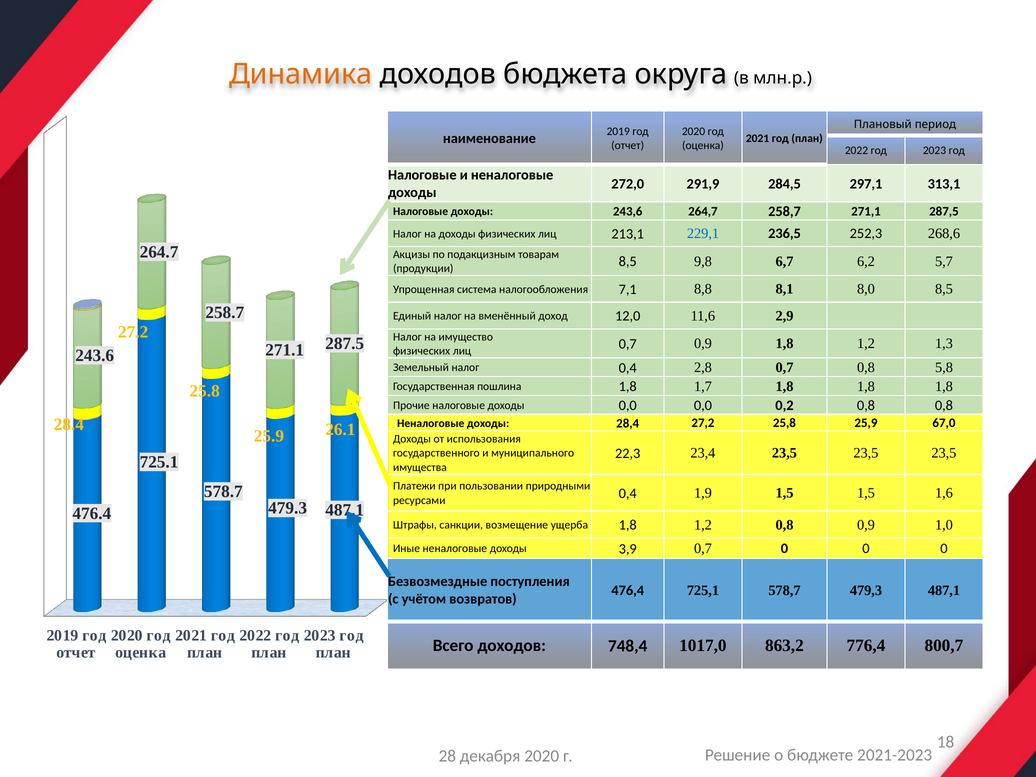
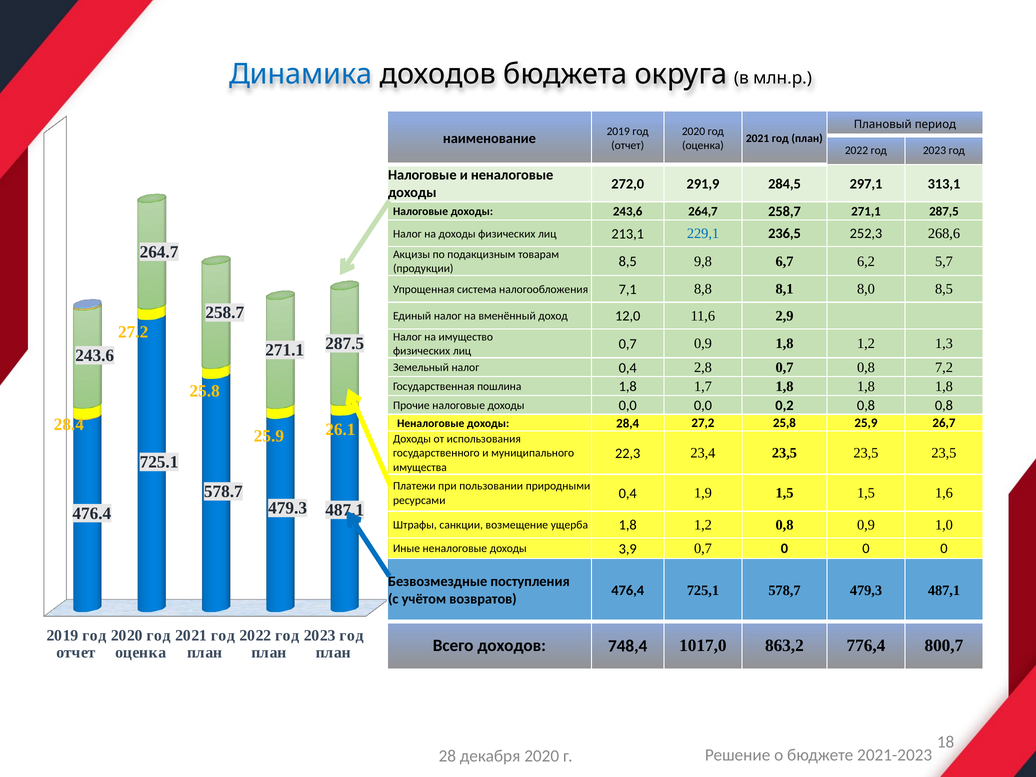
Динамика colour: orange -> blue
5,8: 5,8 -> 7,2
67,0: 67,0 -> 26,7
